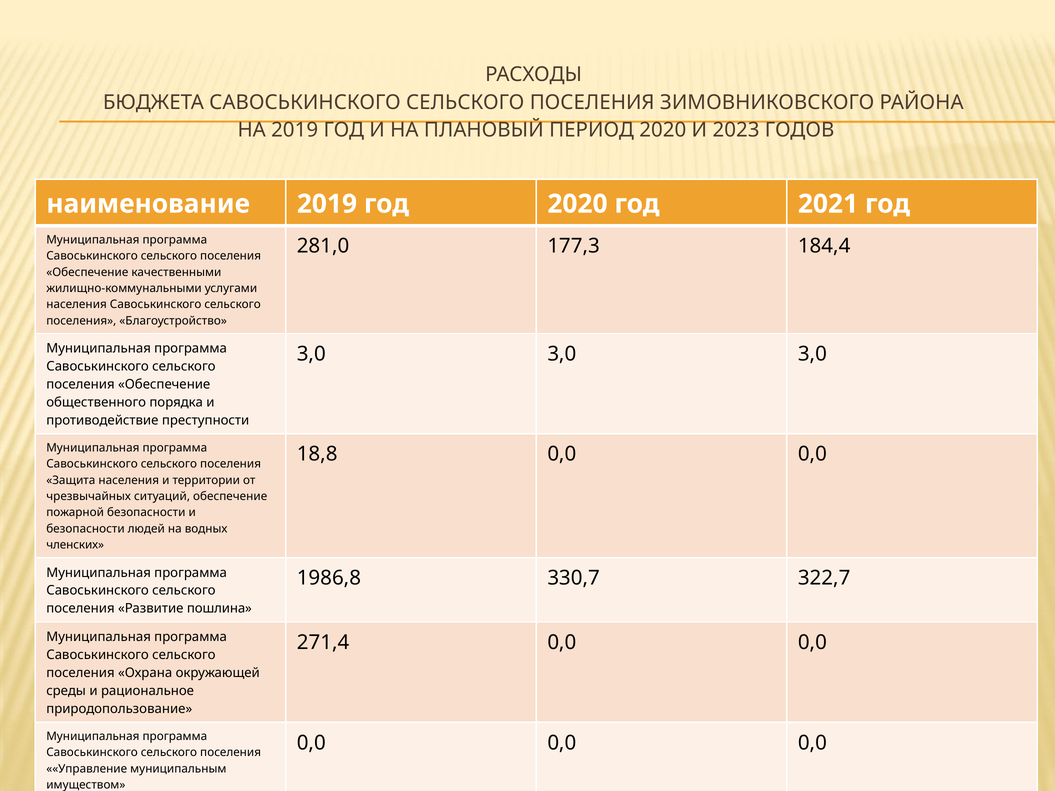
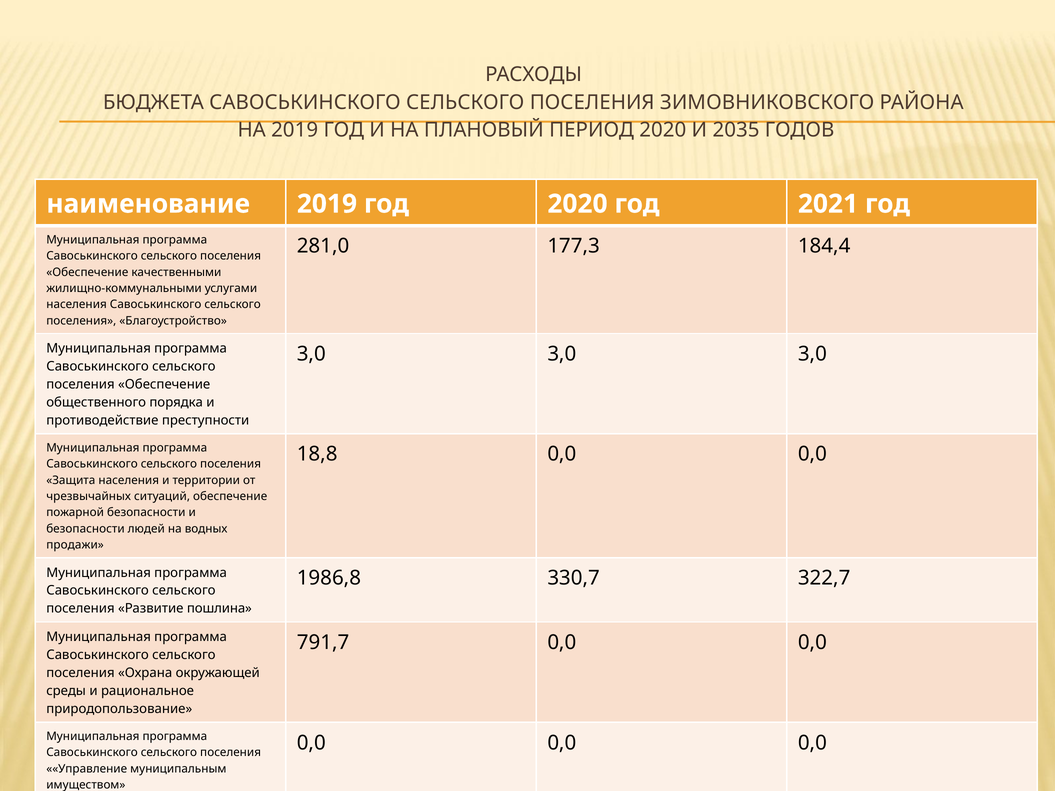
2023: 2023 -> 2035
членских: членских -> продажи
271,4: 271,4 -> 791,7
